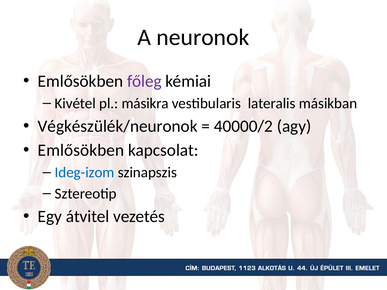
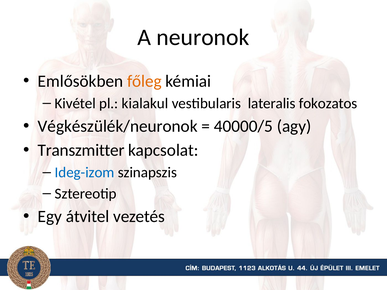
főleg colour: purple -> orange
másikra: másikra -> kialakul
másikban: másikban -> fokozatos
40000/2: 40000/2 -> 40000/5
Emlősökben at (81, 150): Emlősökben -> Transzmitter
